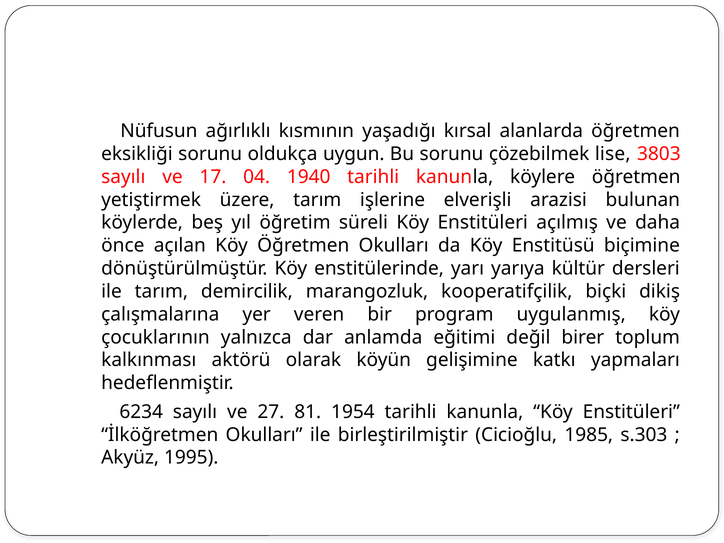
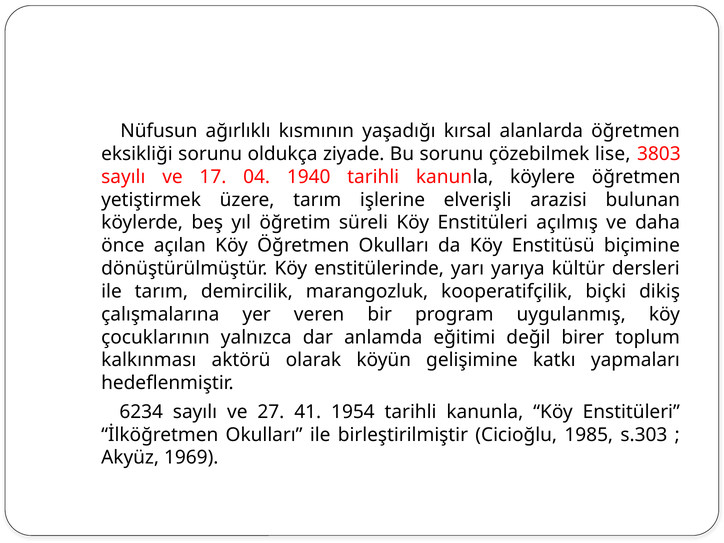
uygun: uygun -> ziyade
81: 81 -> 41
1995: 1995 -> 1969
